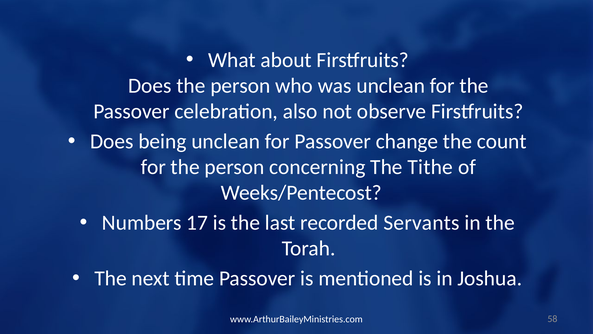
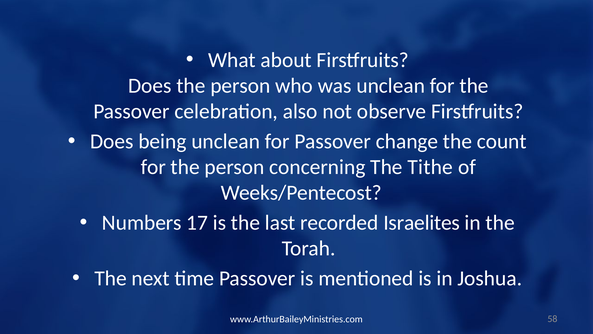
Servants: Servants -> Israelites
